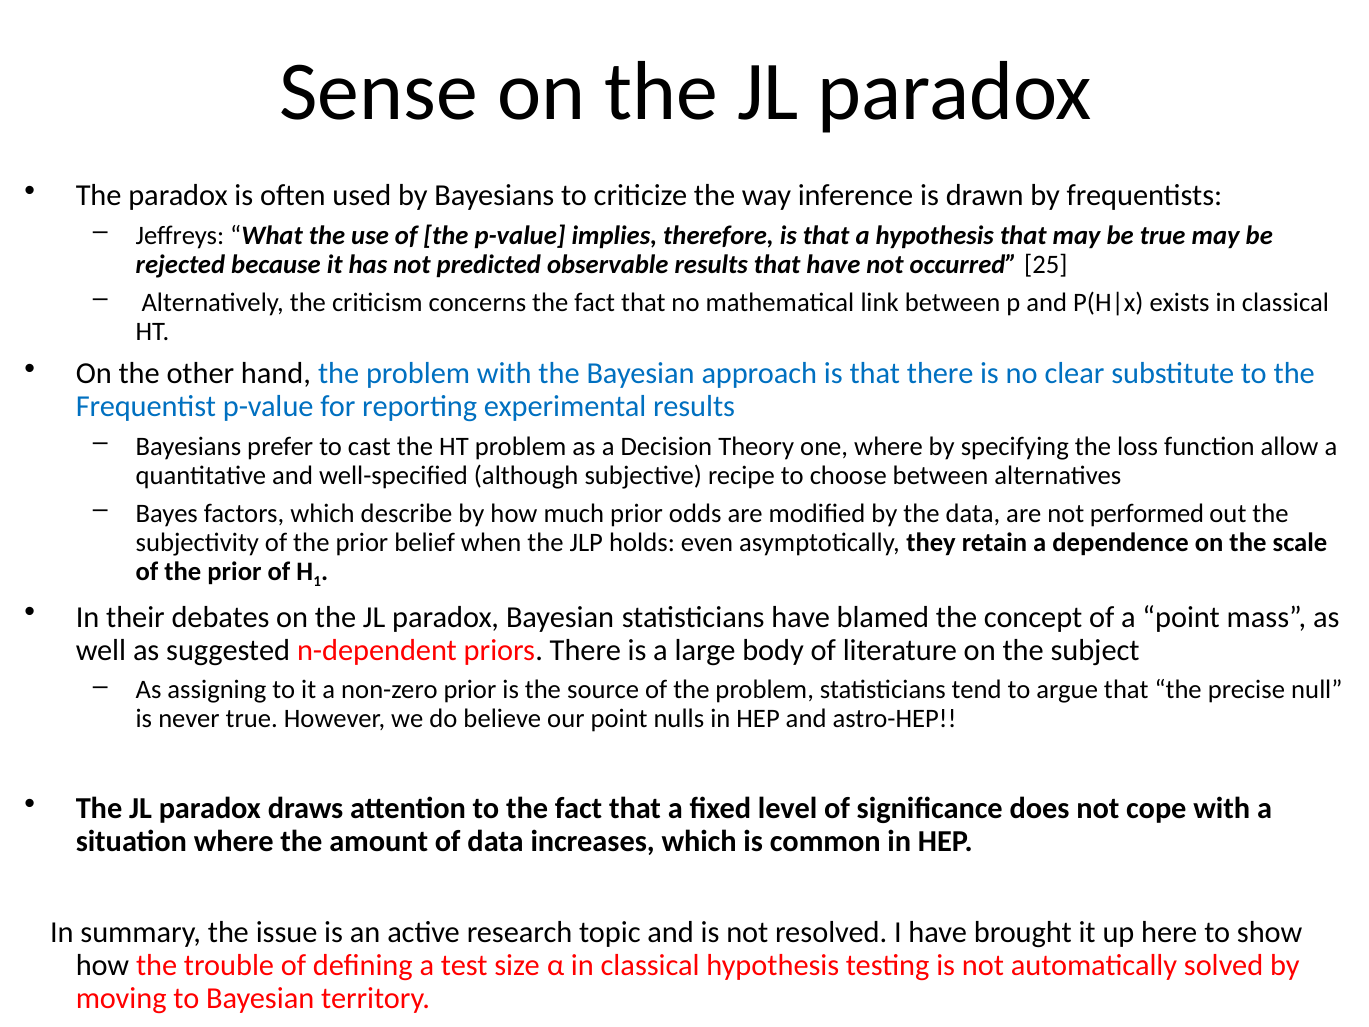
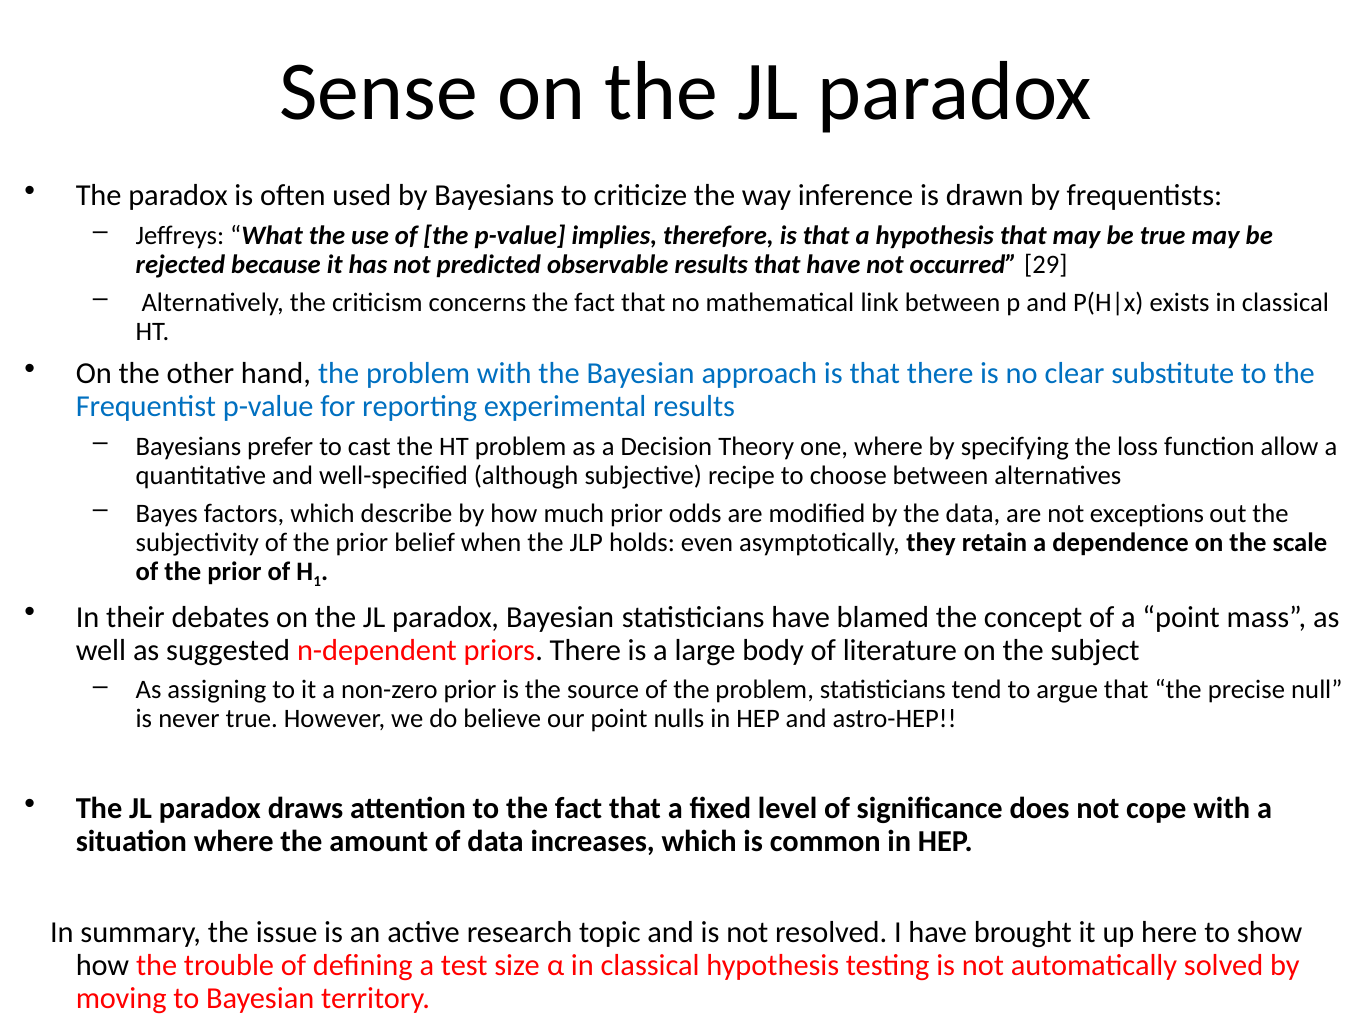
25: 25 -> 29
performed: performed -> exceptions
